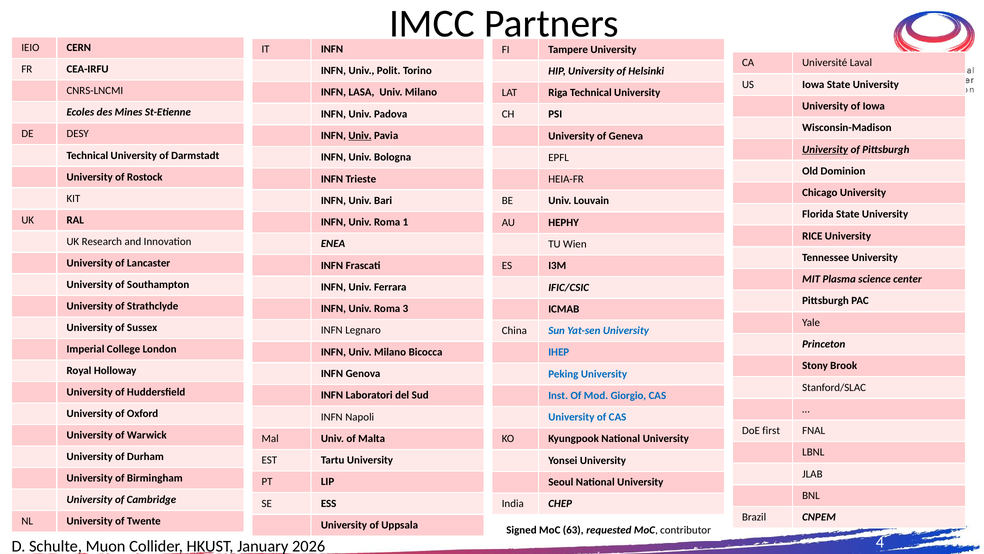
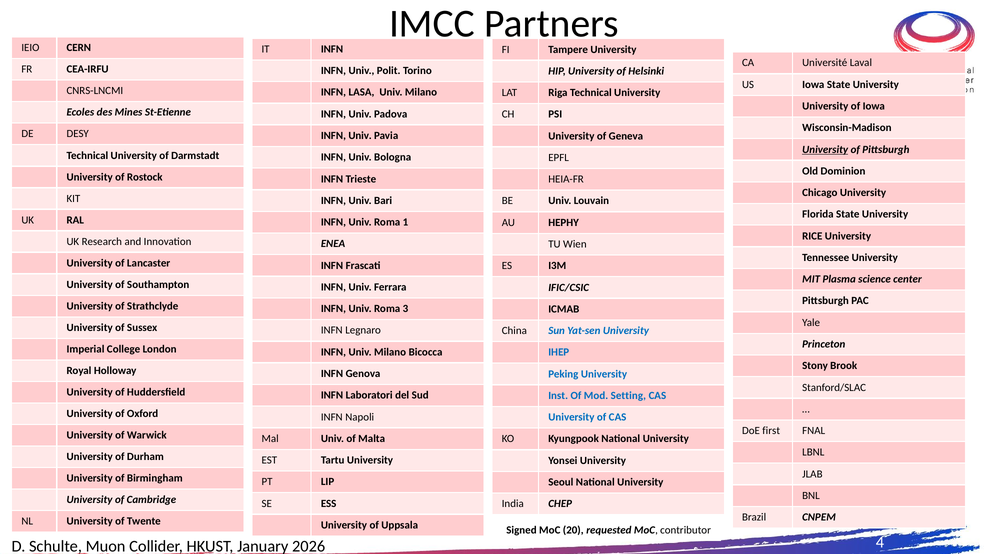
Univ at (360, 136) underline: present -> none
Giorgio: Giorgio -> Setting
63: 63 -> 20
